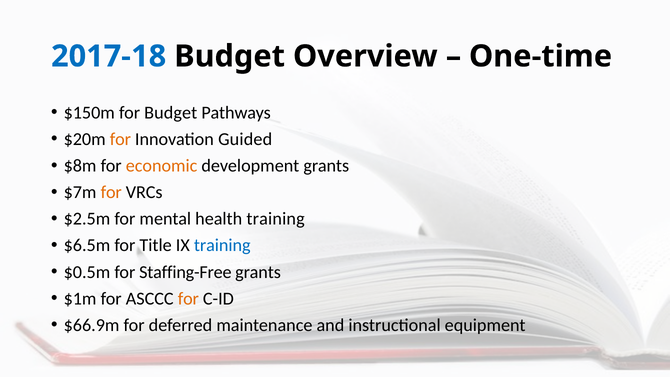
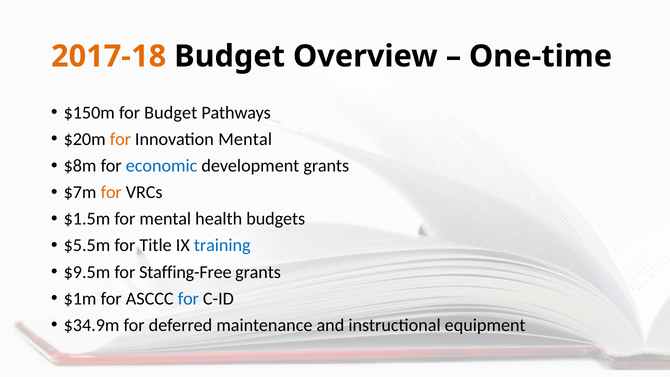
2017-18 colour: blue -> orange
Innovation Guided: Guided -> Mental
economic colour: orange -> blue
$2.5m: $2.5m -> $1.5m
health training: training -> budgets
$6.5m: $6.5m -> $5.5m
$0.5m: $0.5m -> $9.5m
for at (188, 298) colour: orange -> blue
$66.9m: $66.9m -> $34.9m
